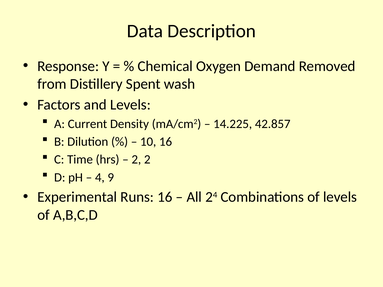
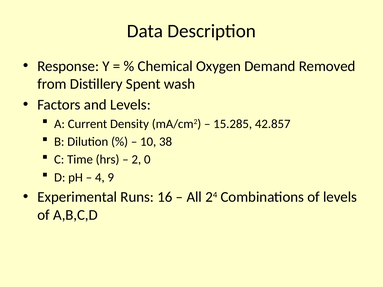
14.225: 14.225 -> 15.285
10 16: 16 -> 38
2 2: 2 -> 0
